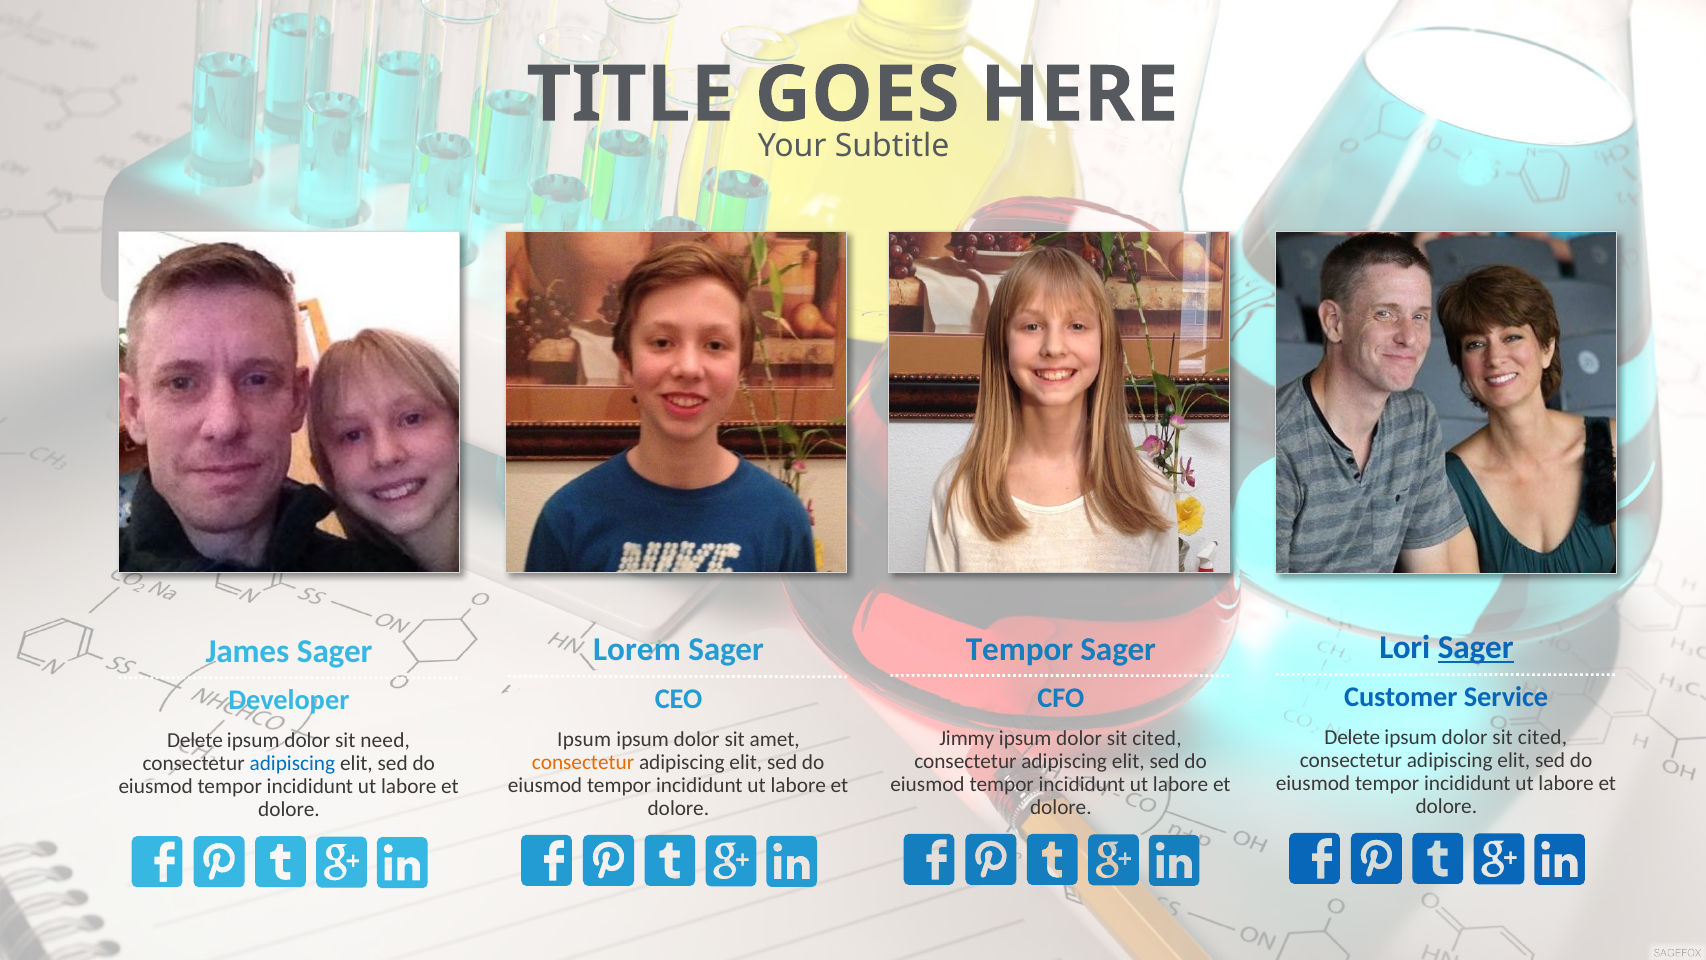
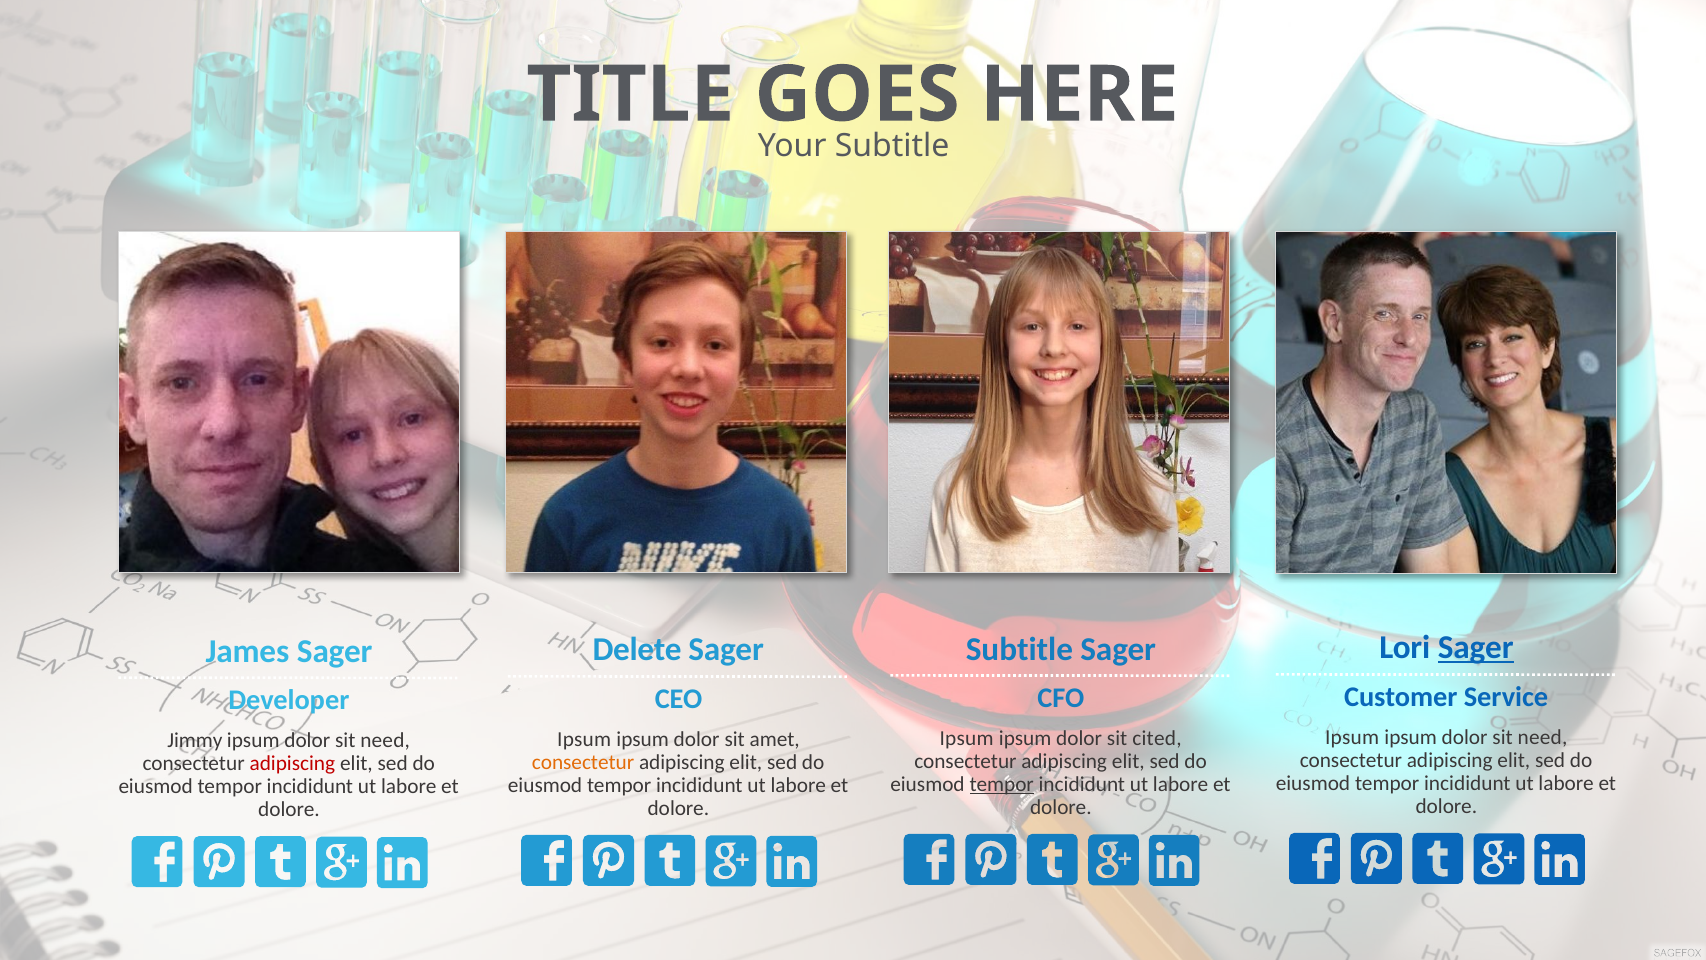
Tempor at (1019, 649): Tempor -> Subtitle
Lorem: Lorem -> Delete
Delete at (1352, 737): Delete -> Ipsum
cited at (1542, 737): cited -> need
Jimmy at (967, 738): Jimmy -> Ipsum
Delete at (195, 740): Delete -> Jimmy
adipiscing at (292, 763) colour: blue -> red
tempor at (1002, 784) underline: none -> present
